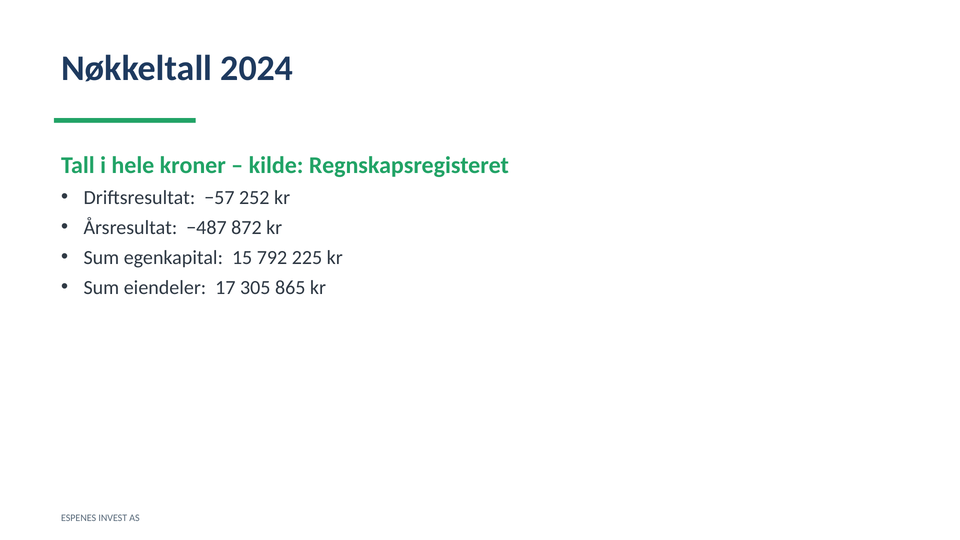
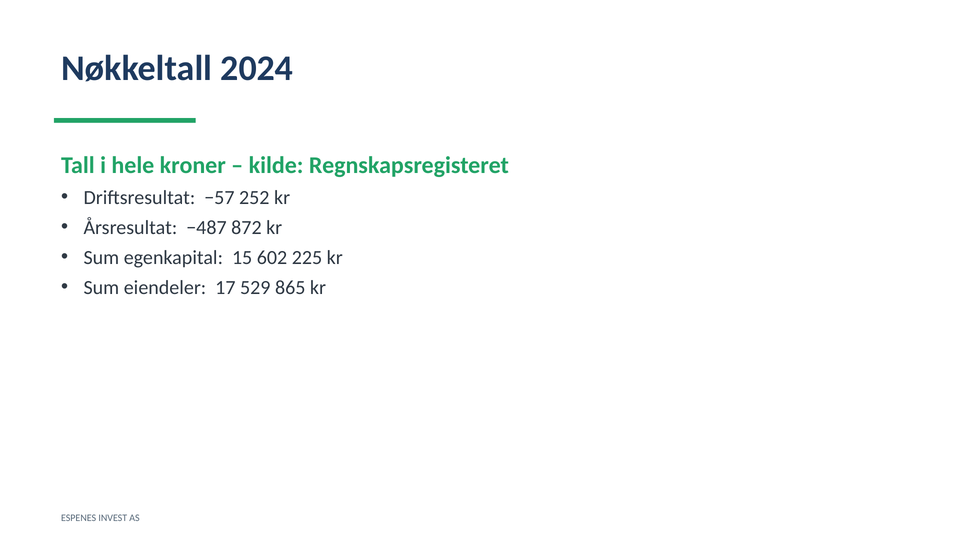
792: 792 -> 602
305: 305 -> 529
